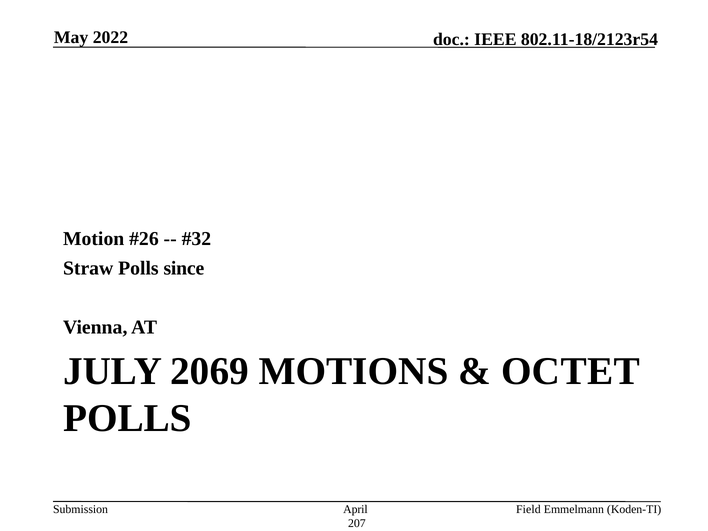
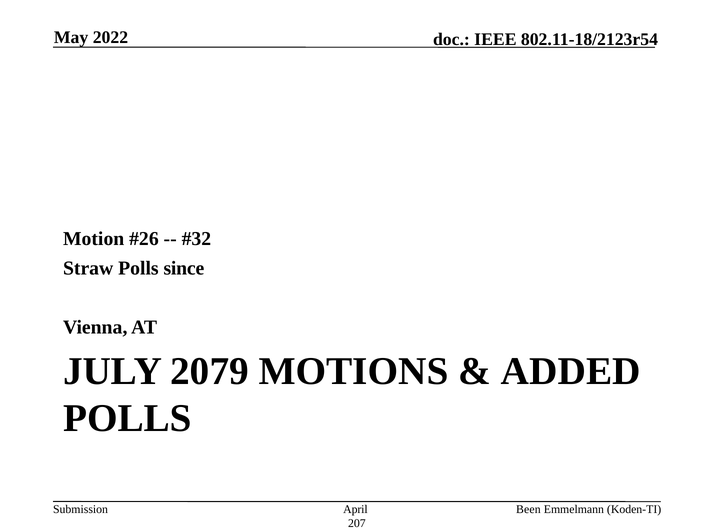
2069: 2069 -> 2079
OCTET: OCTET -> ADDED
Field: Field -> Been
